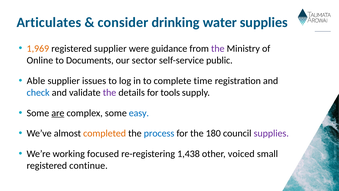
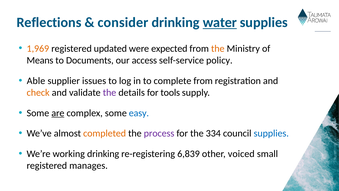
Articulates: Articulates -> Reflections
water underline: none -> present
registered supplier: supplier -> updated
guidance: guidance -> expected
the at (218, 48) colour: purple -> orange
Online: Online -> Means
sector: sector -> access
public: public -> policy
complete time: time -> from
check colour: blue -> orange
process colour: blue -> purple
180: 180 -> 334
supplies at (271, 133) colour: purple -> blue
working focused: focused -> drinking
1,438: 1,438 -> 6,839
continue: continue -> manages
